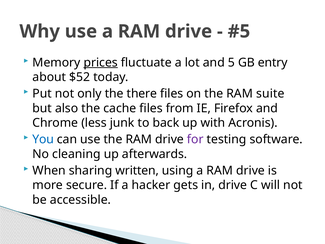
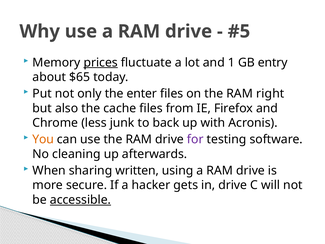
5: 5 -> 1
$52: $52 -> $65
there: there -> enter
suite: suite -> right
You colour: blue -> orange
accessible underline: none -> present
